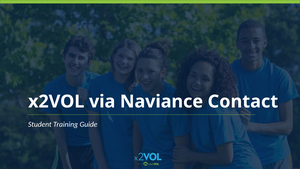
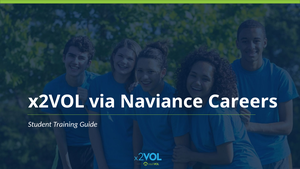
Contact: Contact -> Careers
